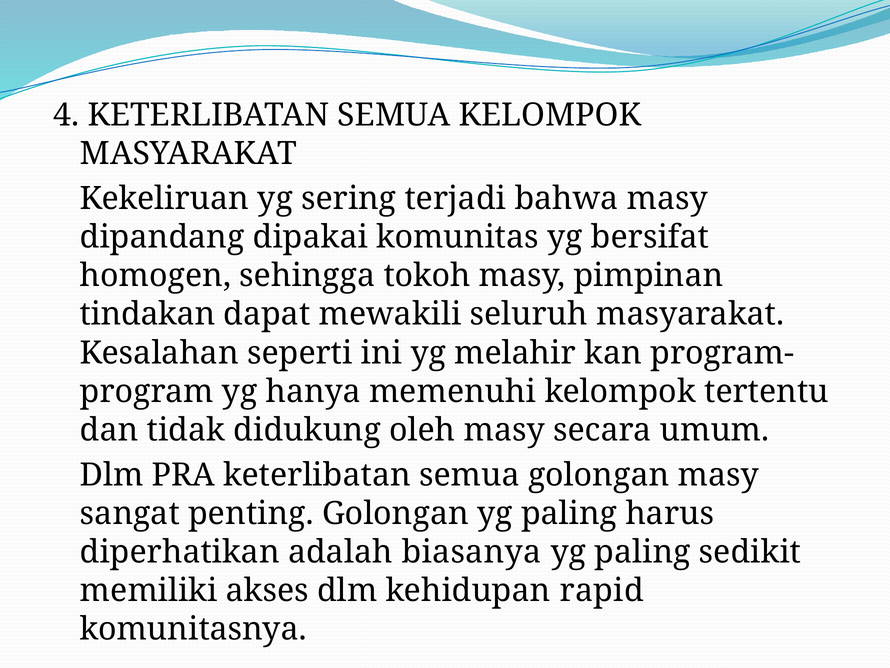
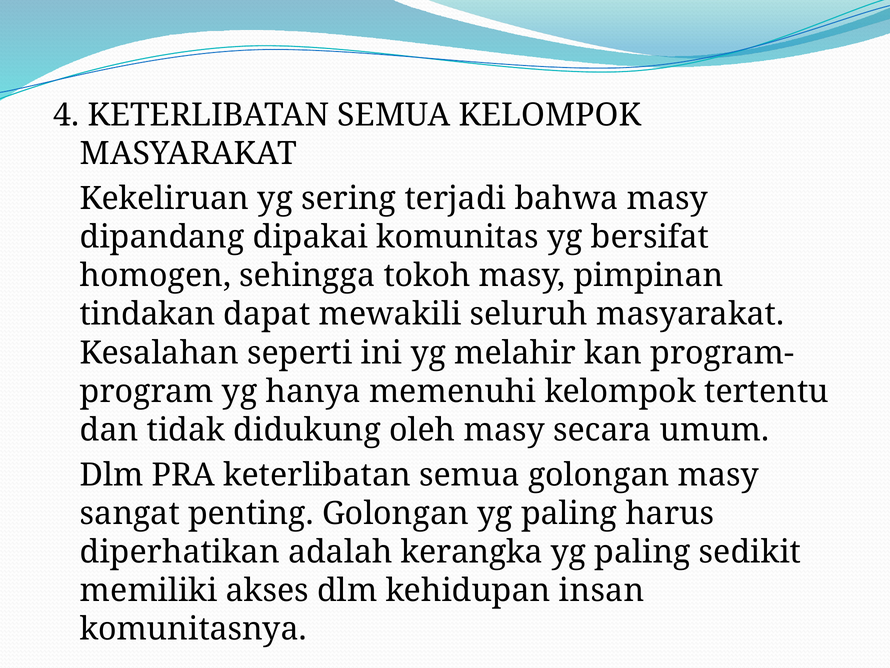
biasanya: biasanya -> kerangka
rapid: rapid -> insan
